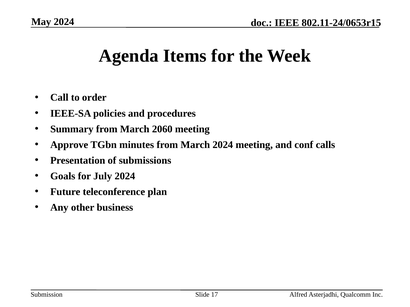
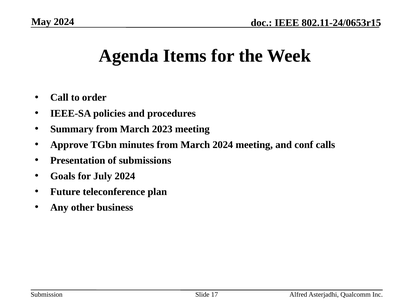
2060: 2060 -> 2023
